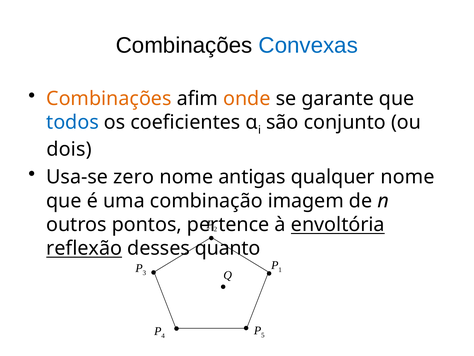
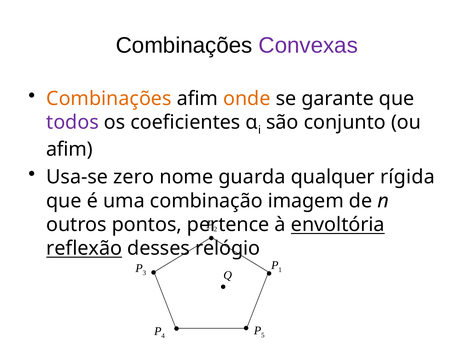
Convexas colour: blue -> purple
todos colour: blue -> purple
dois at (69, 149): dois -> afim
antigas: antigas -> guarda
qualquer nome: nome -> rígida
quanto: quanto -> relógio
